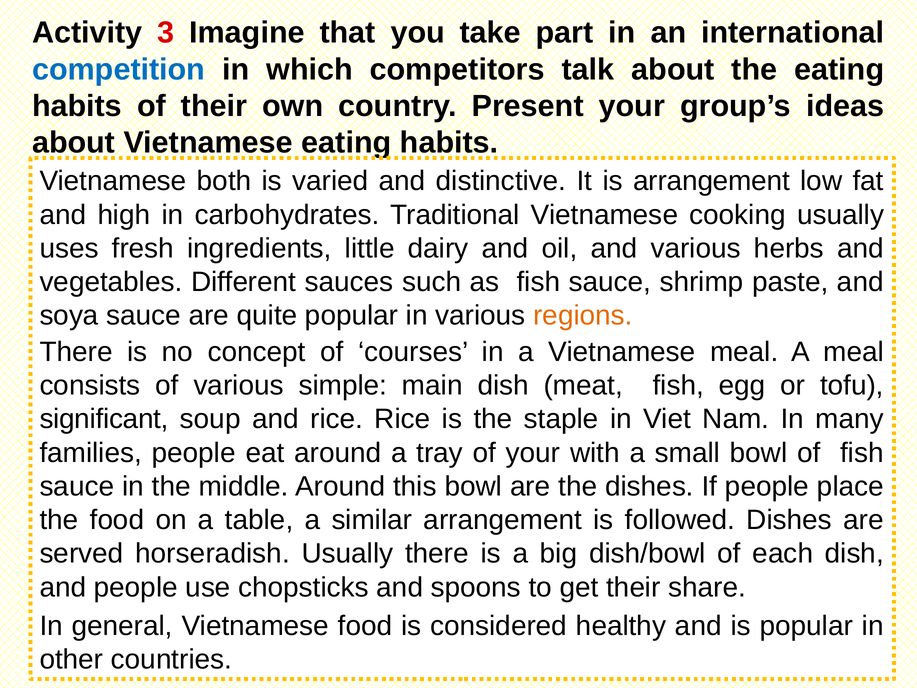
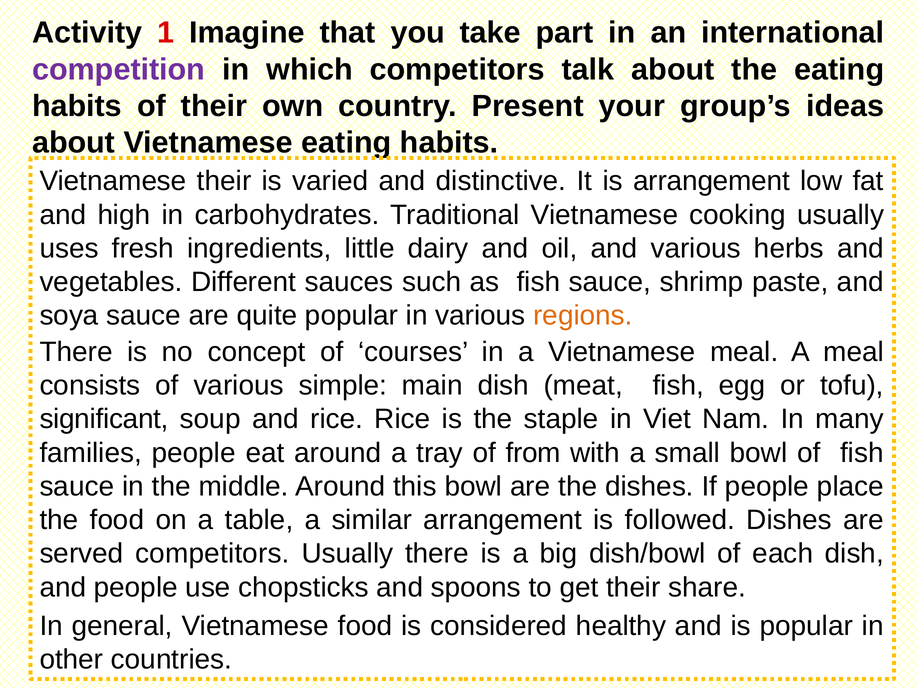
3: 3 -> 1
competition colour: blue -> purple
Vietnamese both: both -> their
of your: your -> from
served horseradish: horseradish -> competitors
